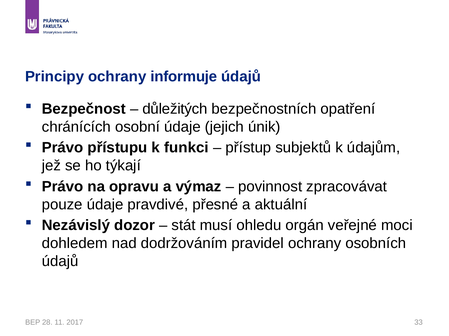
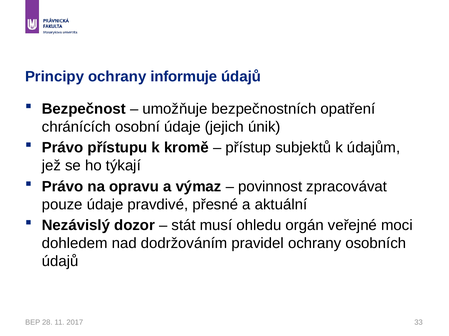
důležitých: důležitých -> umožňuje
funkci: funkci -> kromě
